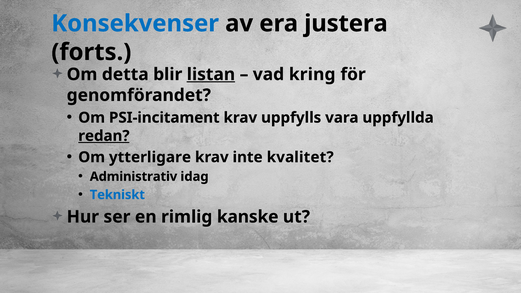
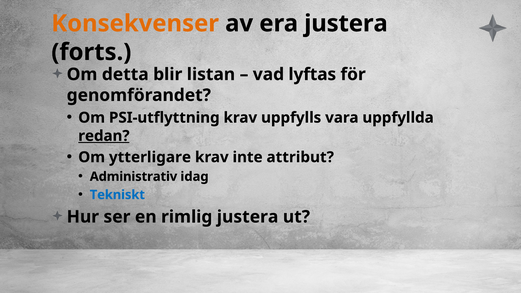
Konsekvenser colour: blue -> orange
listan underline: present -> none
kring: kring -> lyftas
PSI-incitament: PSI-incitament -> PSI-utflyttning
kvalitet: kvalitet -> attribut
rimlig kanske: kanske -> justera
